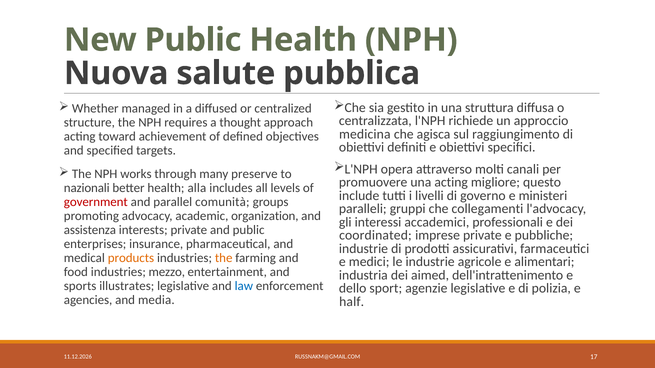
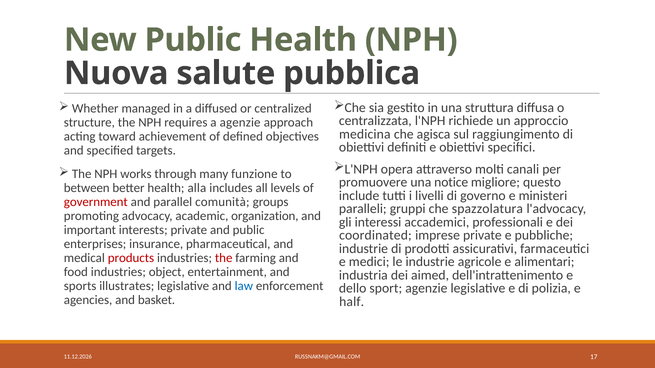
a thought: thought -> agenzie
preserve: preserve -> funzione
una acting: acting -> notice
nazionali: nazionali -> between
collegamenti: collegamenti -> spazzolatura
assistenza: assistenza -> important
products colour: orange -> red
the at (224, 258) colour: orange -> red
mezzo: mezzo -> object
media: media -> basket
